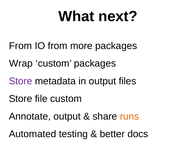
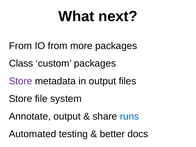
Wrap: Wrap -> Class
file custom: custom -> system
runs colour: orange -> blue
